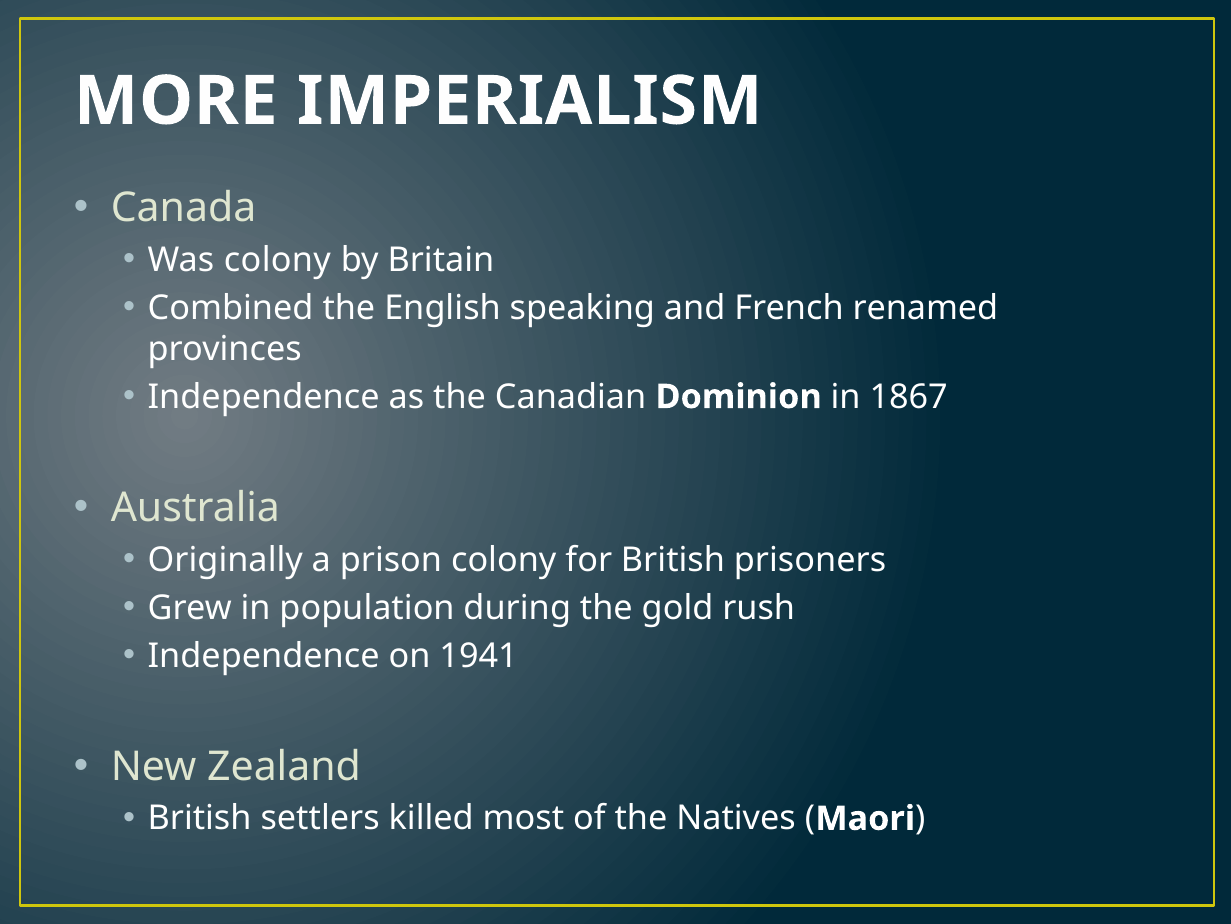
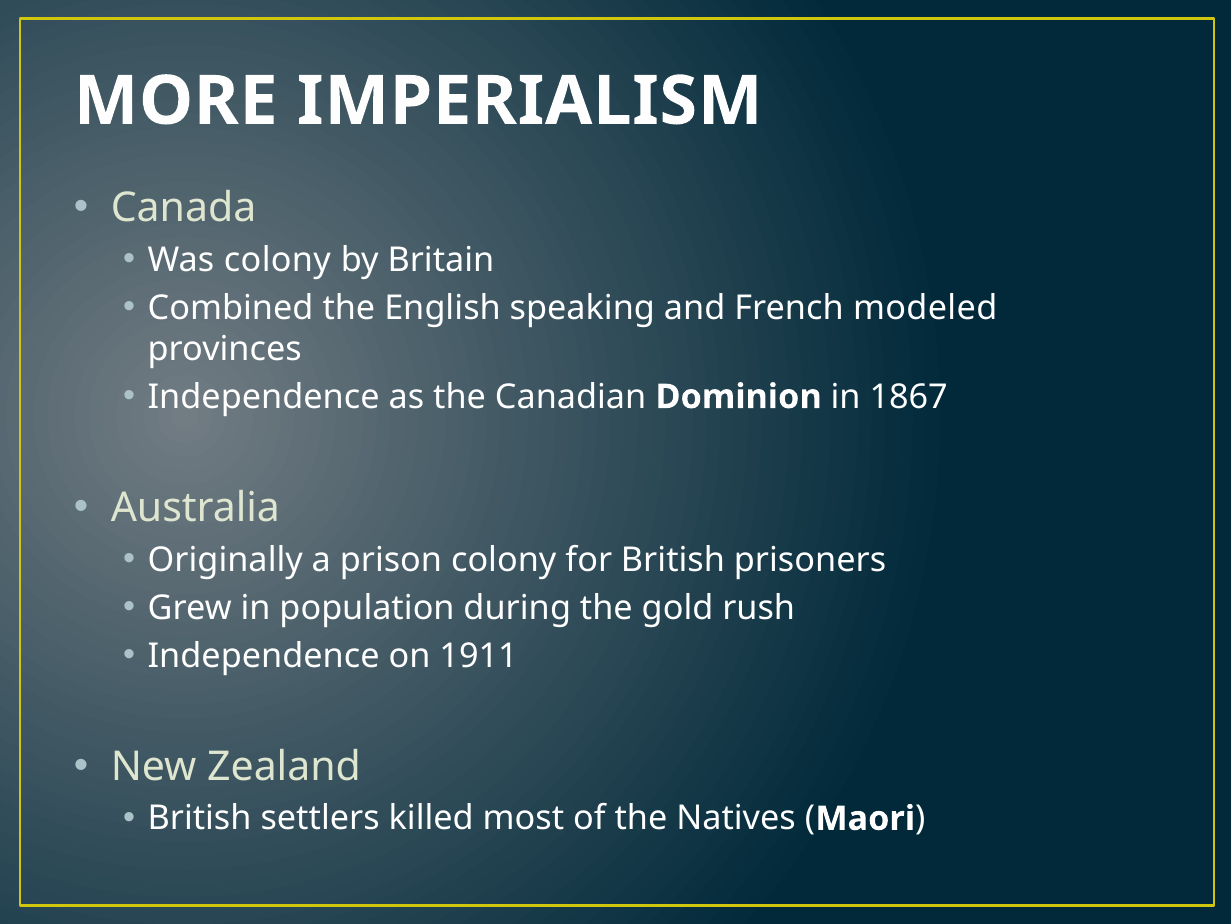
renamed: renamed -> modeled
1941: 1941 -> 1911
